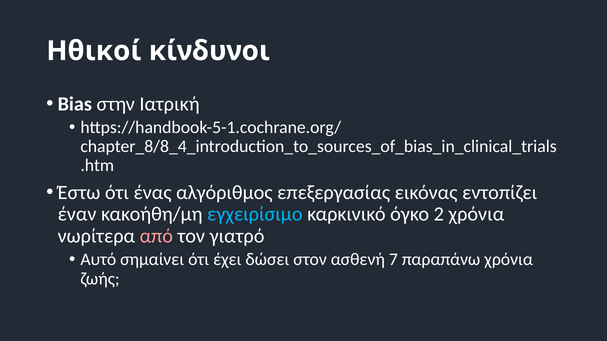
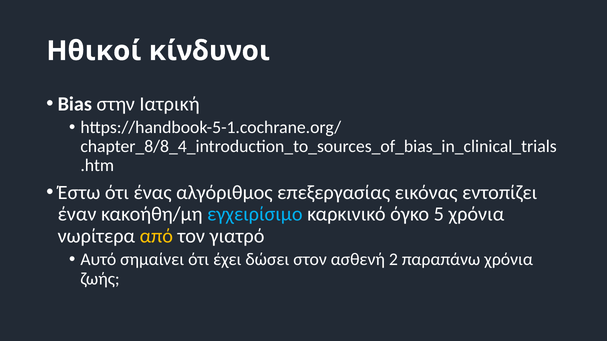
2: 2 -> 5
από colour: pink -> yellow
7: 7 -> 2
